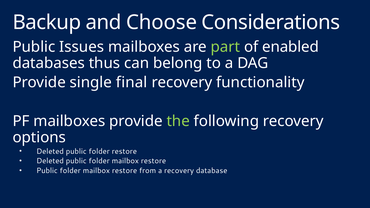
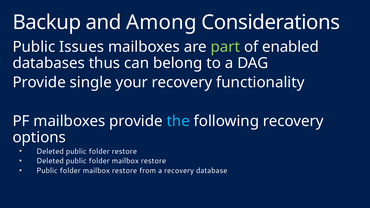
Choose: Choose -> Among
final: final -> your
the colour: light green -> light blue
